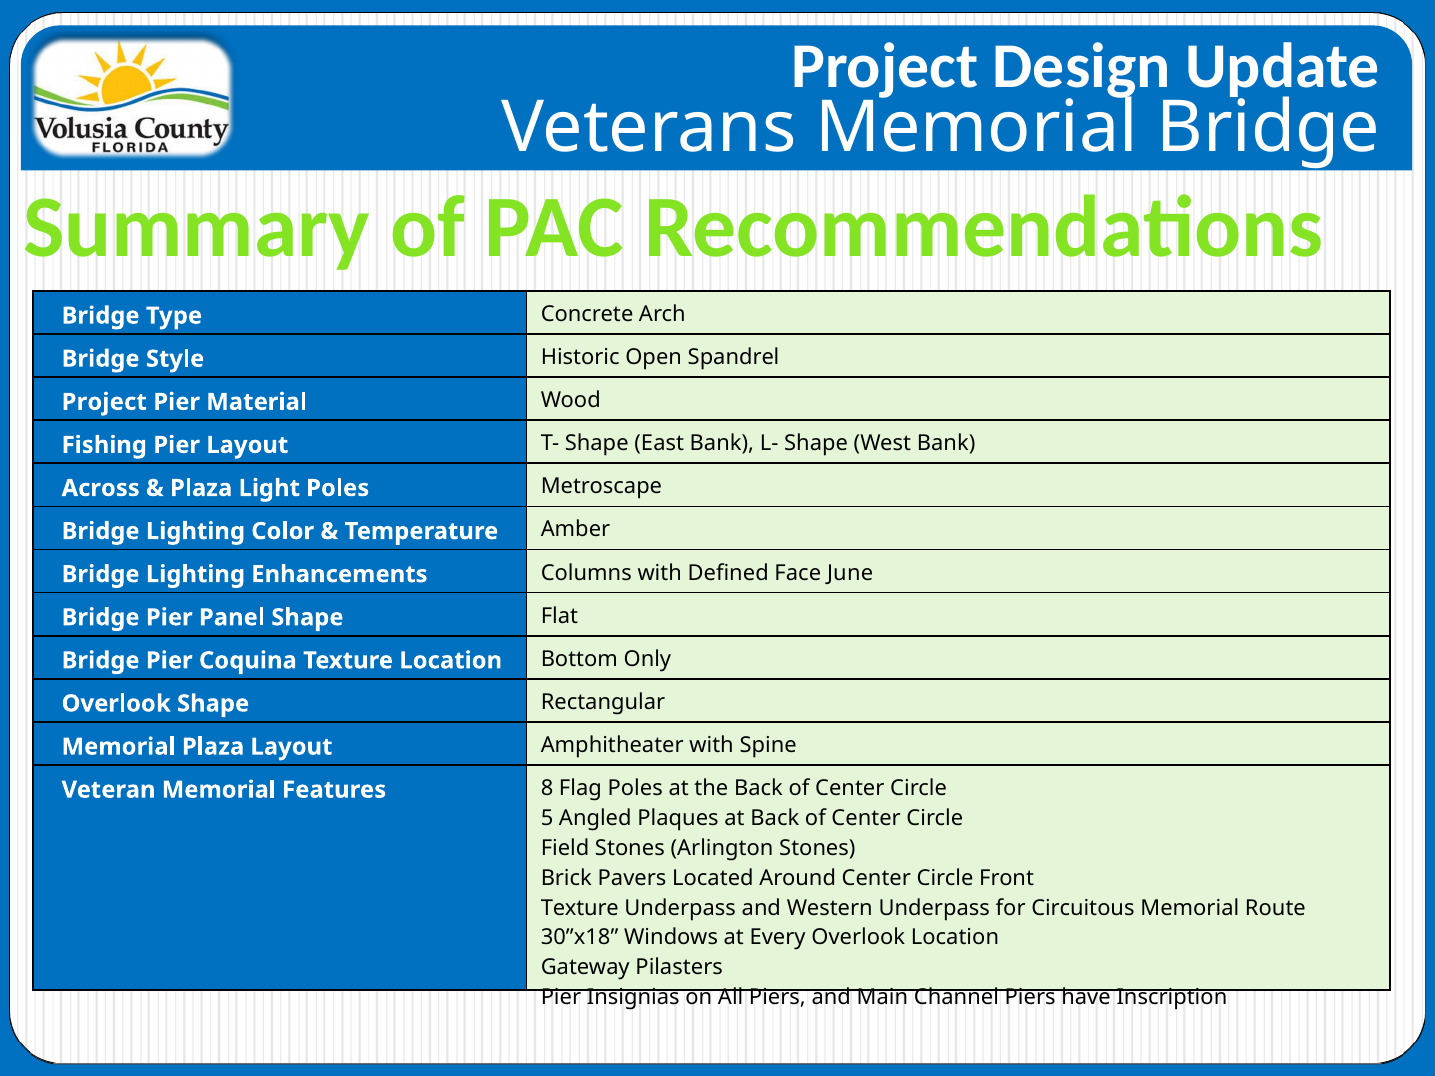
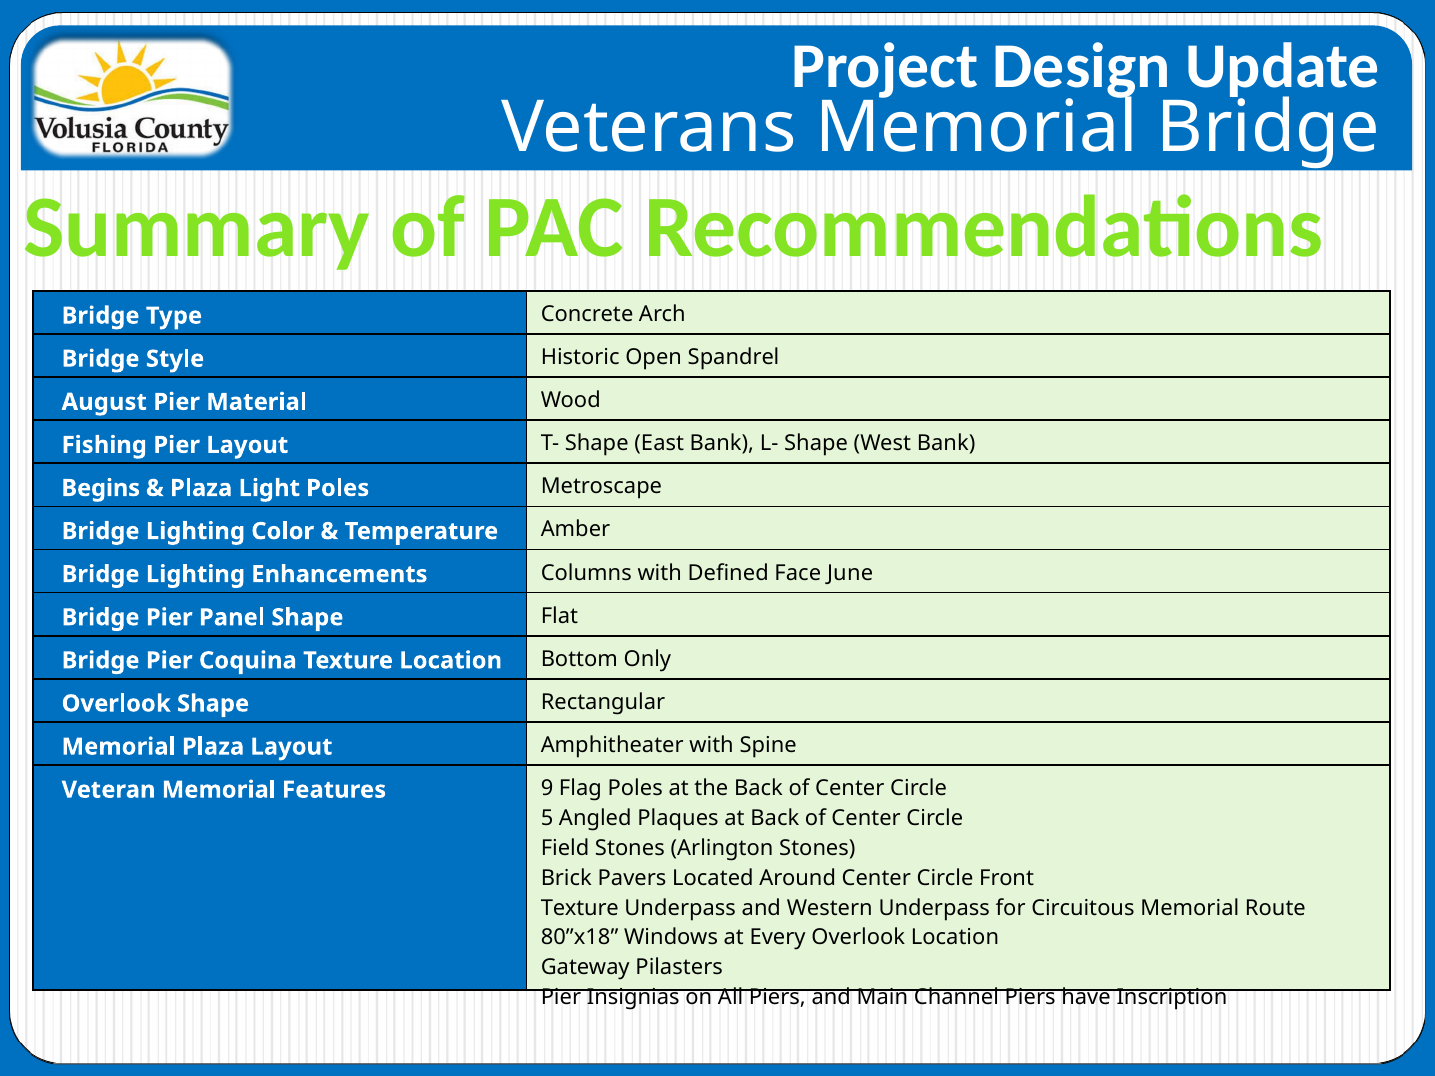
Project at (104, 402): Project -> August
Across: Across -> Begins
8: 8 -> 9
30”x18: 30”x18 -> 80”x18
